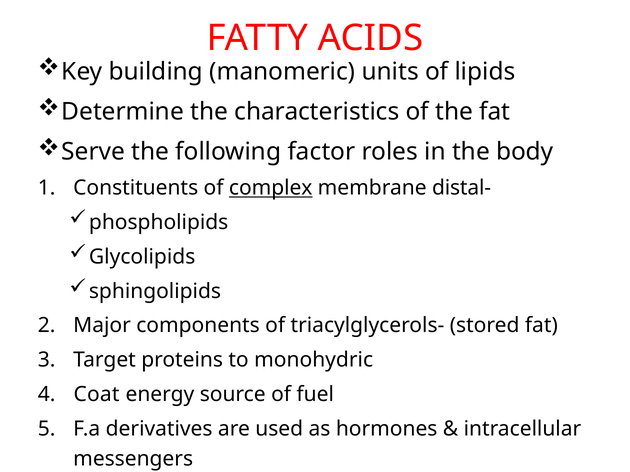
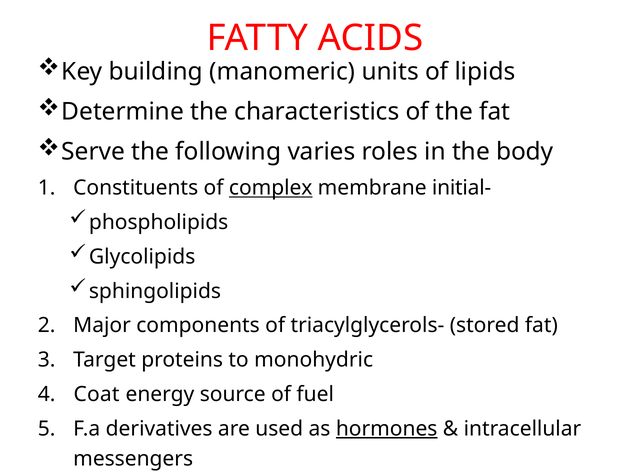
factor: factor -> varies
distal-: distal- -> initial-
hormones underline: none -> present
